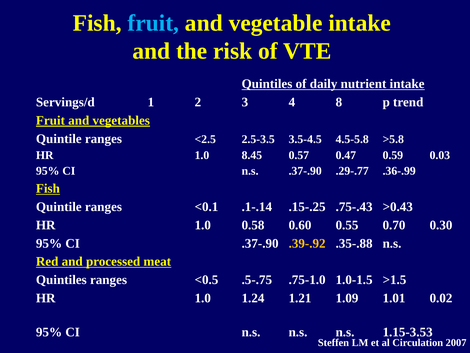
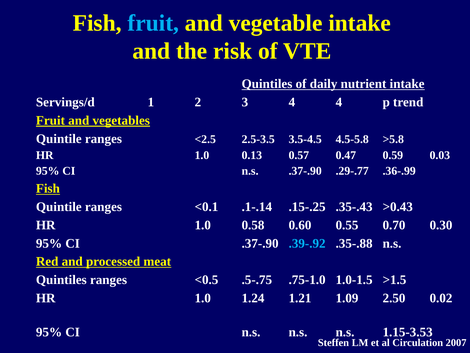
4 8: 8 -> 4
8.45: 8.45 -> 0.13
.75-.43: .75-.43 -> .35-.43
.39-.92 colour: yellow -> light blue
1.01: 1.01 -> 2.50
